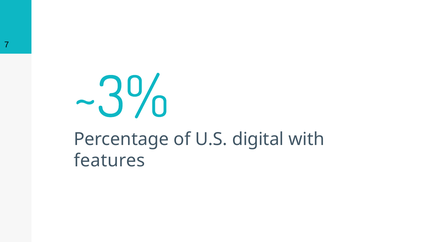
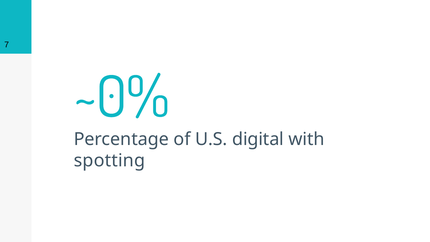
~3%: ~3% -> ~0%
features: features -> spotting
